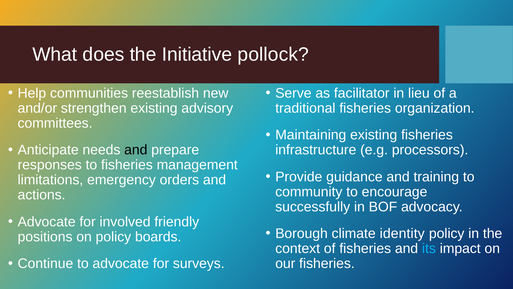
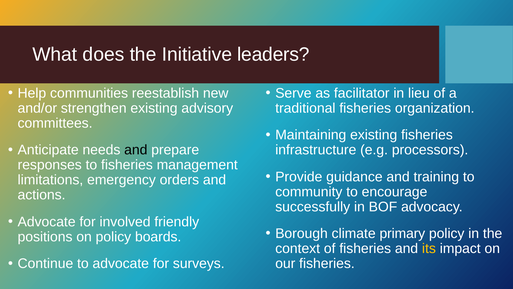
pollock: pollock -> leaders
identity: identity -> primary
its colour: light blue -> yellow
